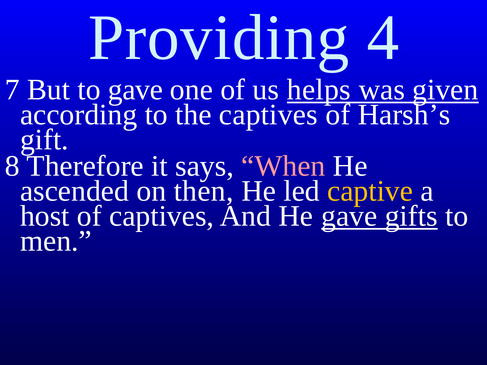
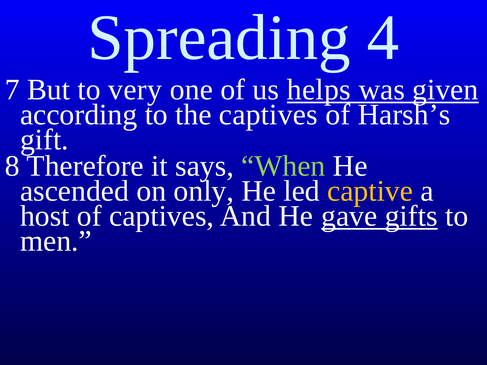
Providing: Providing -> Spreading
to gave: gave -> very
When colour: pink -> light green
then: then -> only
